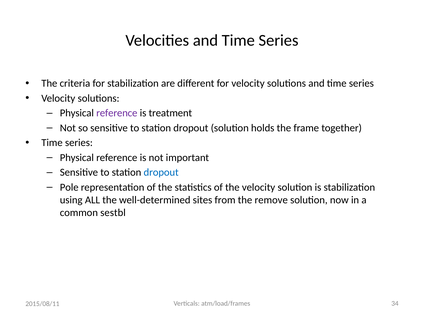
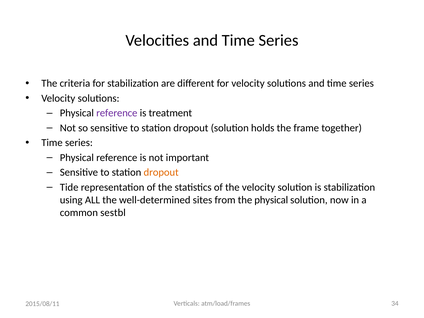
dropout at (161, 172) colour: blue -> orange
Pole: Pole -> Tide
the remove: remove -> physical
